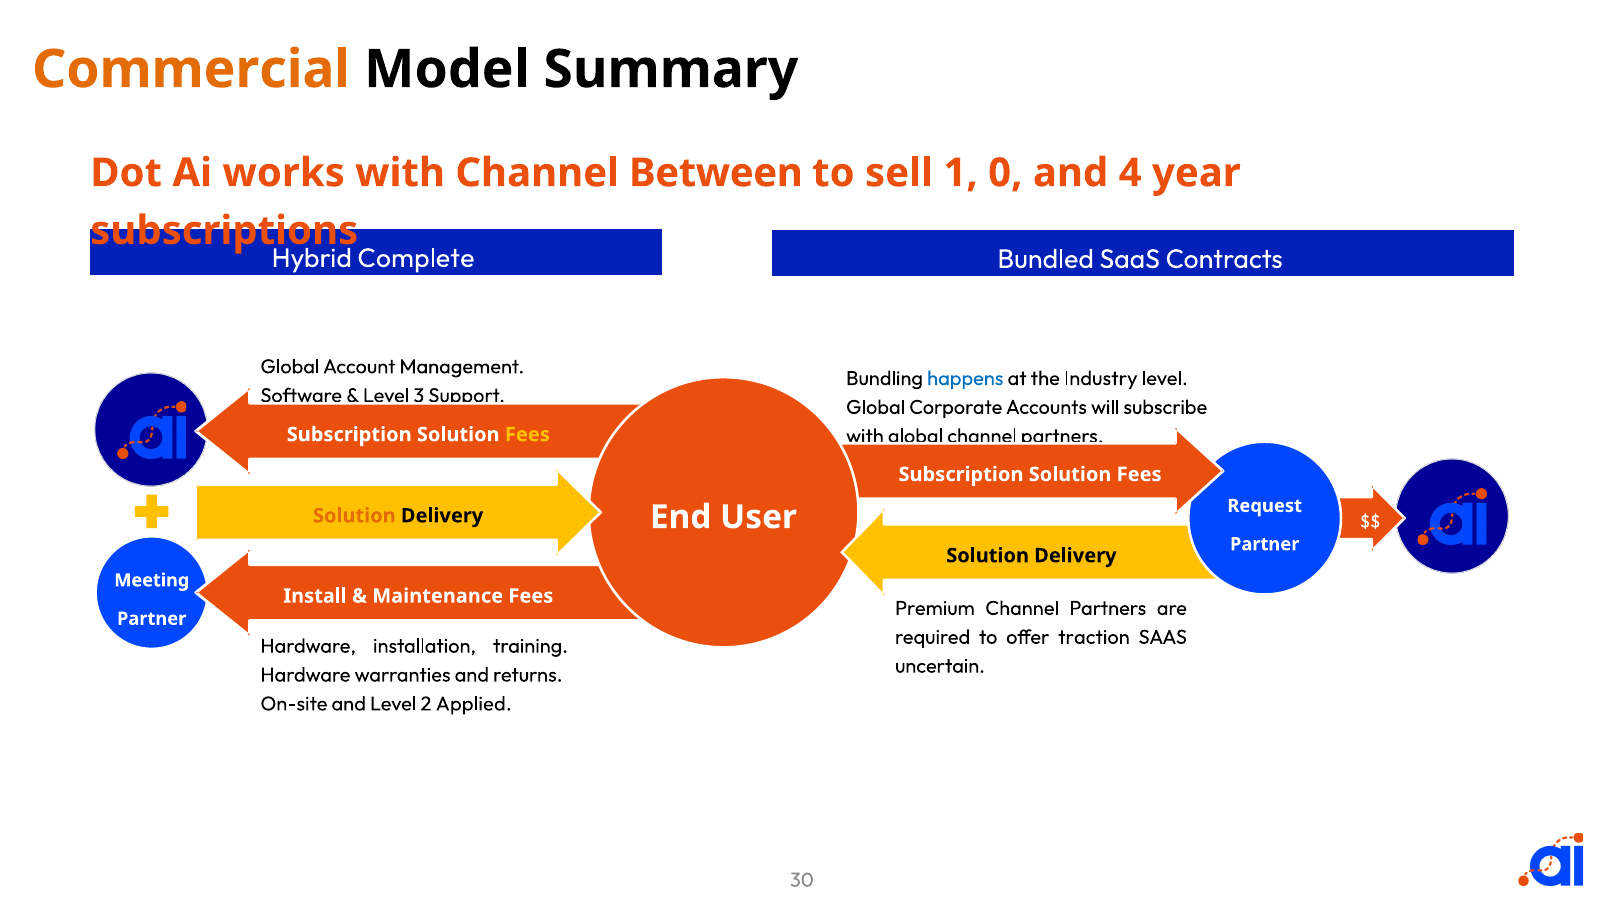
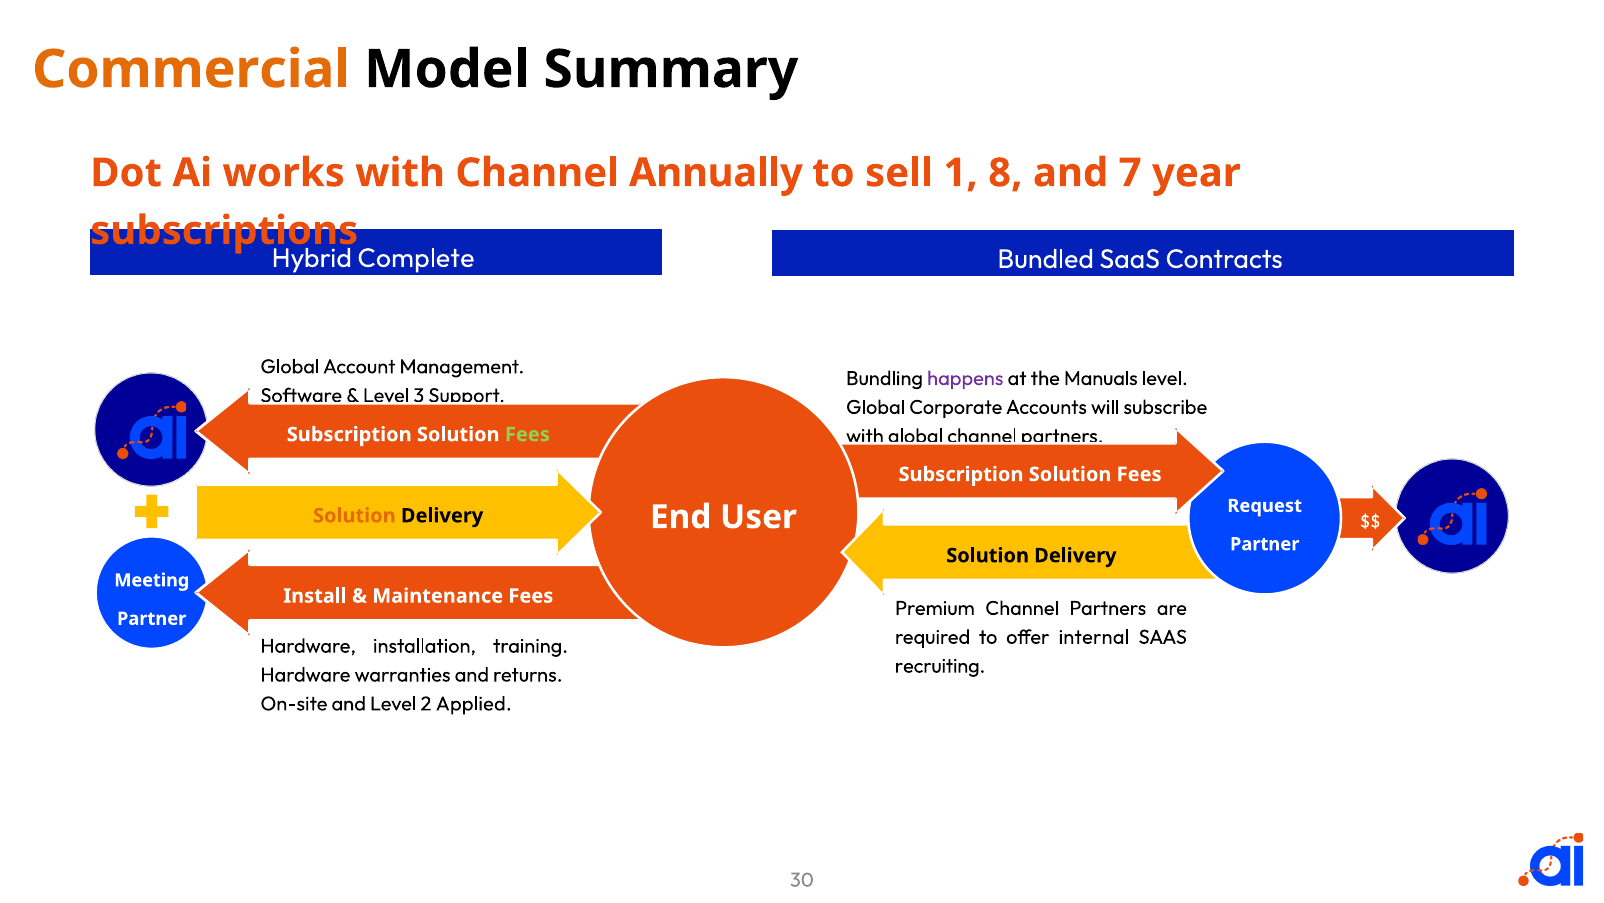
Between: Between -> Annually
0: 0 -> 8
4: 4 -> 7
happens colour: blue -> purple
Industry: Industry -> Manuals
Fees at (527, 434) colour: yellow -> light green
traction: traction -> internal
uncertain: uncertain -> recruiting
